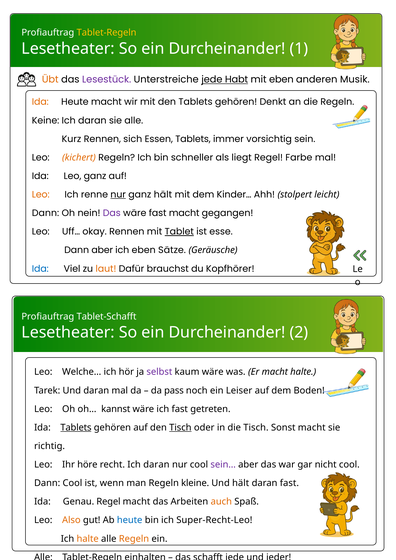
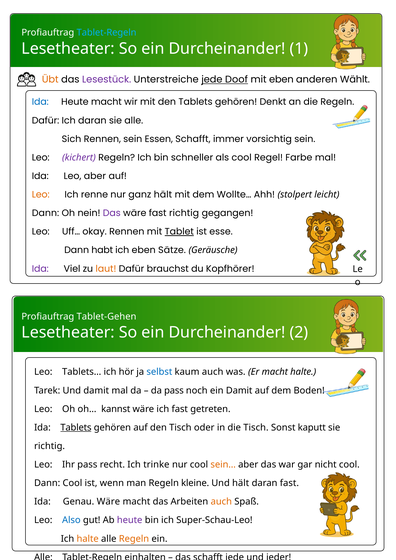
Tablet-Regeln at (107, 33) colour: yellow -> light blue
Habt: Habt -> Doof
Musik: Musik -> Wählt
Ida at (40, 102) colour: orange -> blue
Keine at (46, 121): Keine -> Dafür
Kurz: Kurz -> Sich
Rennen sich: sich -> sein
Essen Tablets: Tablets -> Schafft
kichert colour: orange -> purple
als liegt: liegt -> cool
Leo ganz: ganz -> aber
nur at (118, 195) underline: present -> none
Kinder…: Kinder… -> Wollte…
fast macht: macht -> richtig
Dann aber: aber -> habt
Ida at (40, 269) colour: blue -> purple
Tablet-Schafft: Tablet-Schafft -> Tablet-Gehen
Welche…: Welche… -> Tablets…
selbst colour: purple -> blue
kaum wäre: wäre -> auch
Und daran: daran -> damit
ein Leiser: Leiser -> Damit
Tisch at (180, 428) underline: present -> none
Sonst macht: macht -> kaputt
Ihr höre: höre -> pass
recht Ich daran: daran -> trinke
sein… colour: purple -> orange
Genau Regel: Regel -> Wäre
Also colour: orange -> blue
heute at (130, 521) colour: blue -> purple
Super-Recht-Leo: Super-Recht-Leo -> Super-Schau-Leo
